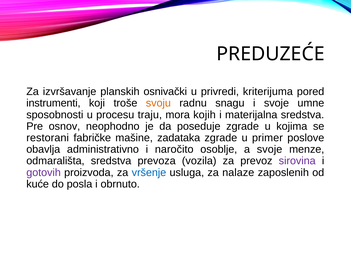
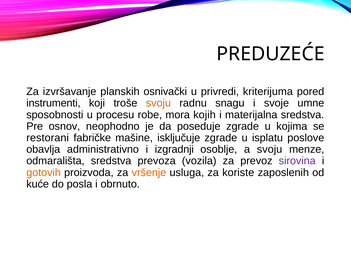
traju: traju -> robe
zadataka: zadataka -> isključuje
primer: primer -> isplatu
naročito: naročito -> izgradnji
a svoje: svoje -> svoju
gotovih colour: purple -> orange
vršenje colour: blue -> orange
nalaze: nalaze -> koriste
